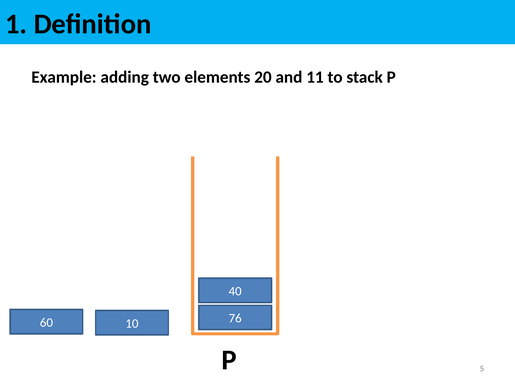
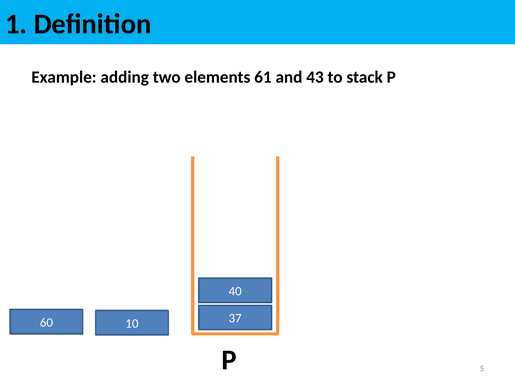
20: 20 -> 61
11: 11 -> 43
76: 76 -> 37
